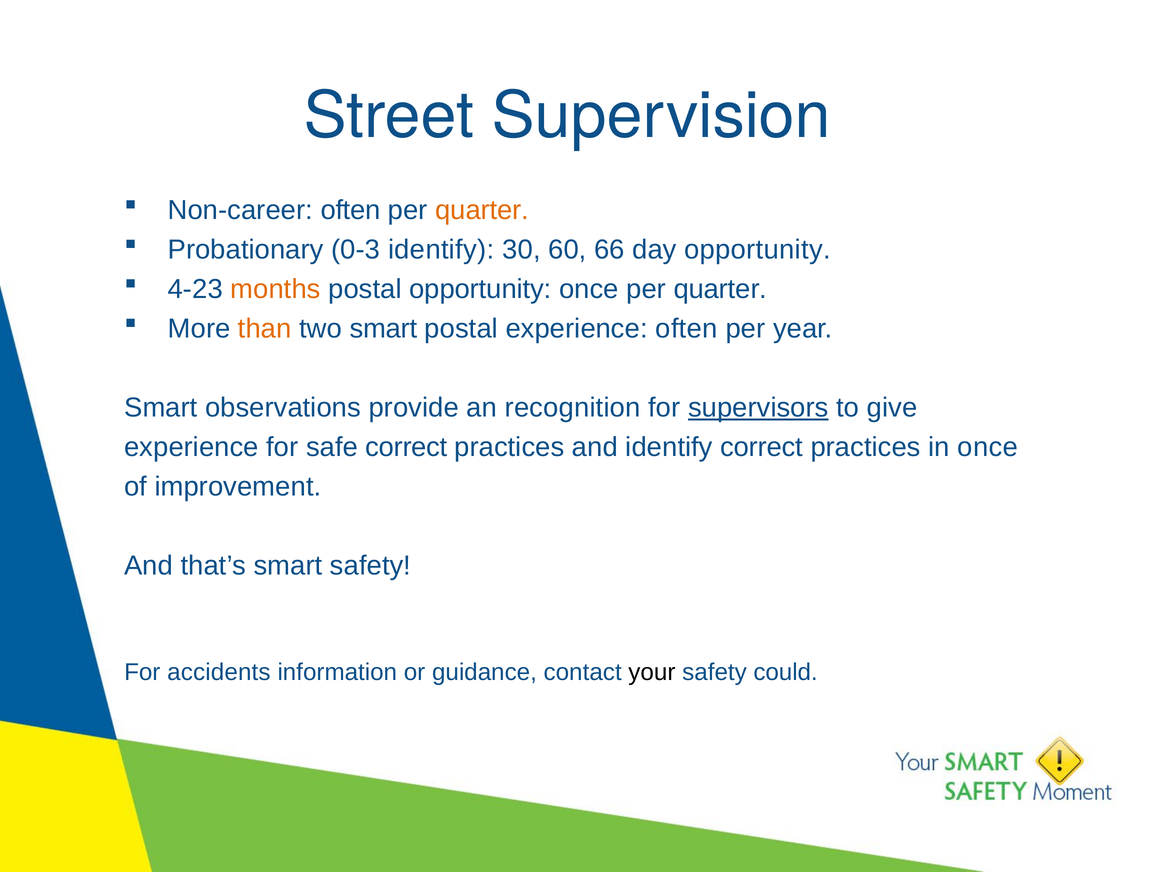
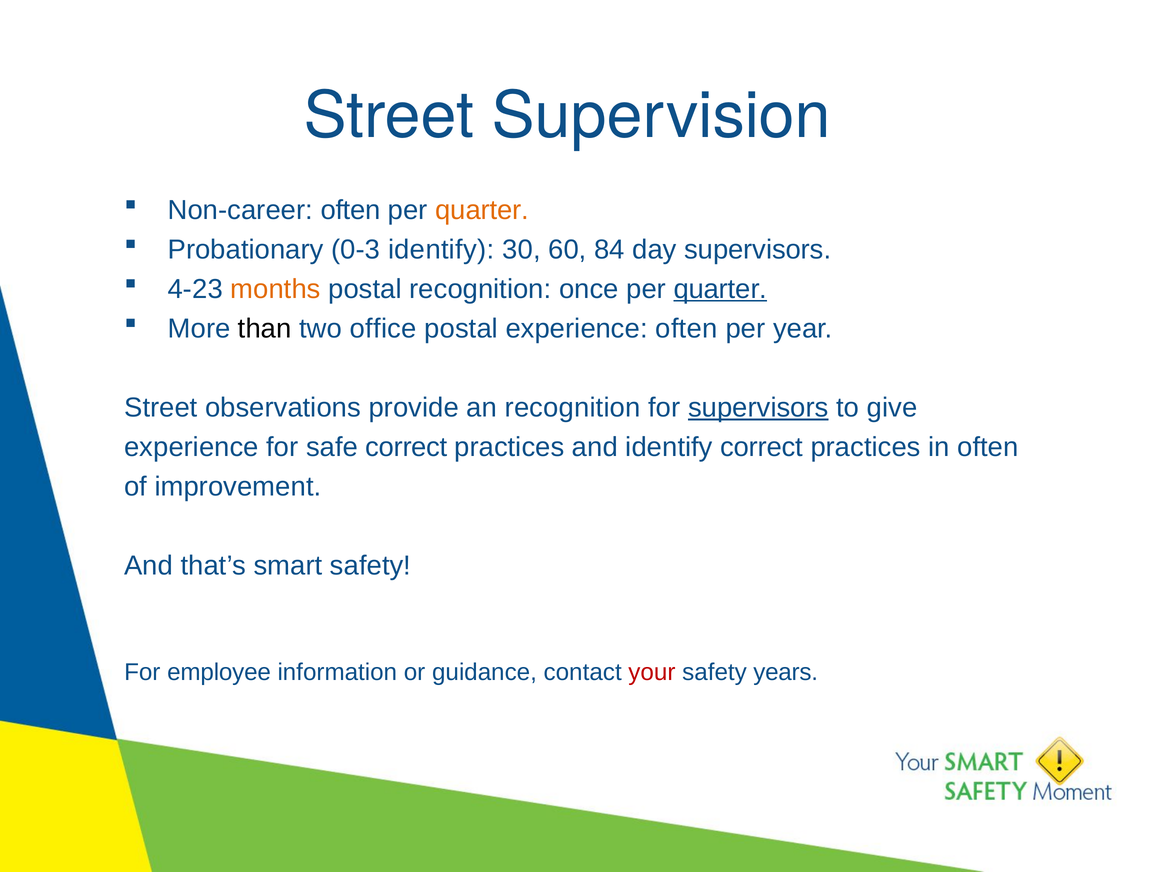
66: 66 -> 84
day opportunity: opportunity -> supervisors
postal opportunity: opportunity -> recognition
quarter at (720, 289) underline: none -> present
than colour: orange -> black
two smart: smart -> office
Smart at (161, 408): Smart -> Street
in once: once -> often
accidents: accidents -> employee
your colour: black -> red
could: could -> years
